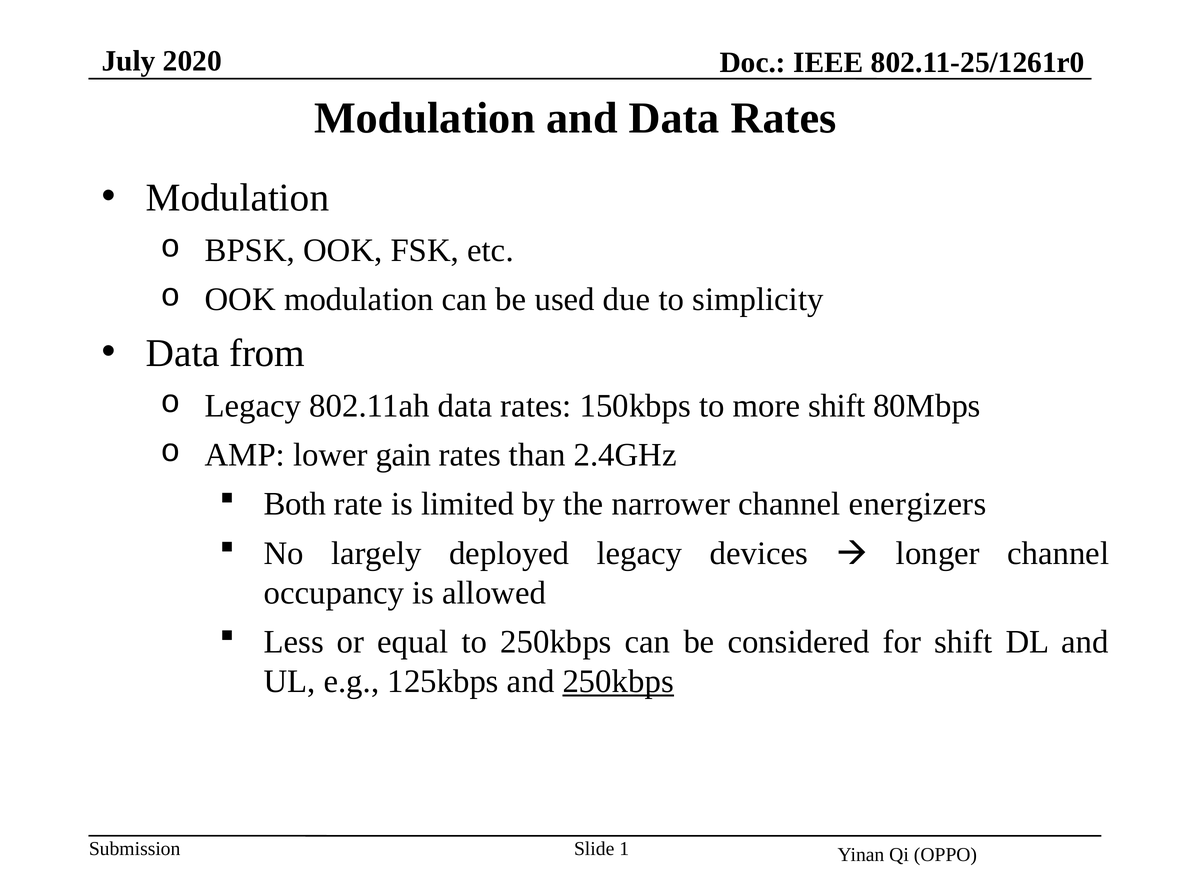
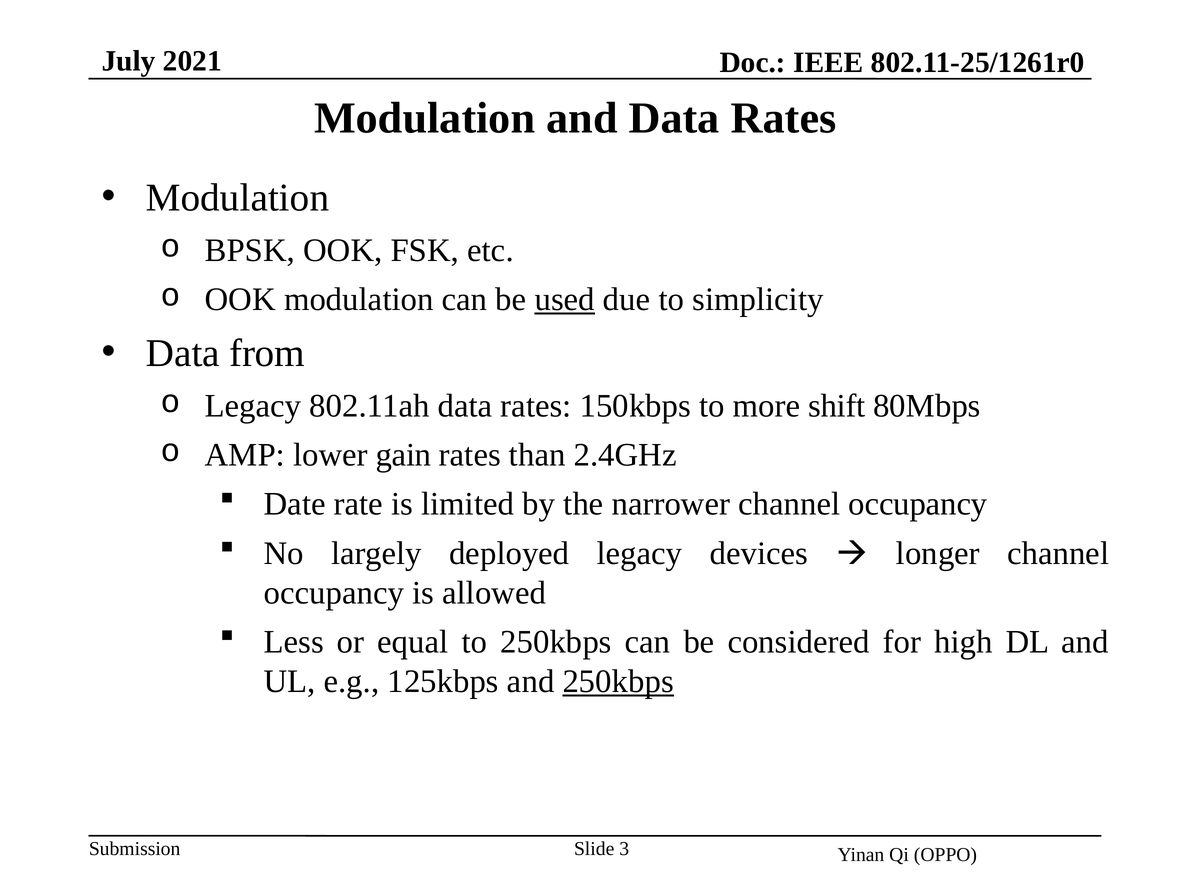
2020: 2020 -> 2021
used underline: none -> present
Both: Both -> Date
narrower channel energizers: energizers -> occupancy
for shift: shift -> high
1: 1 -> 3
